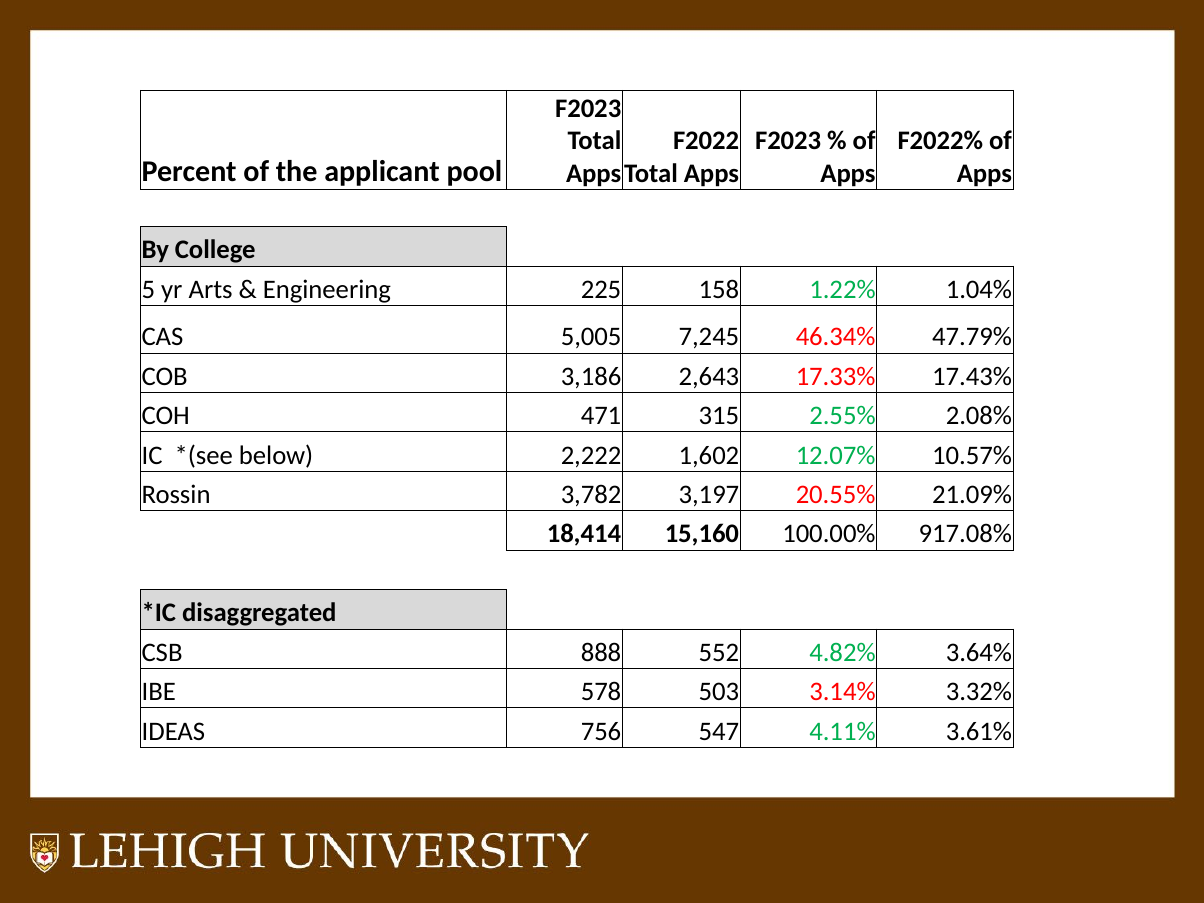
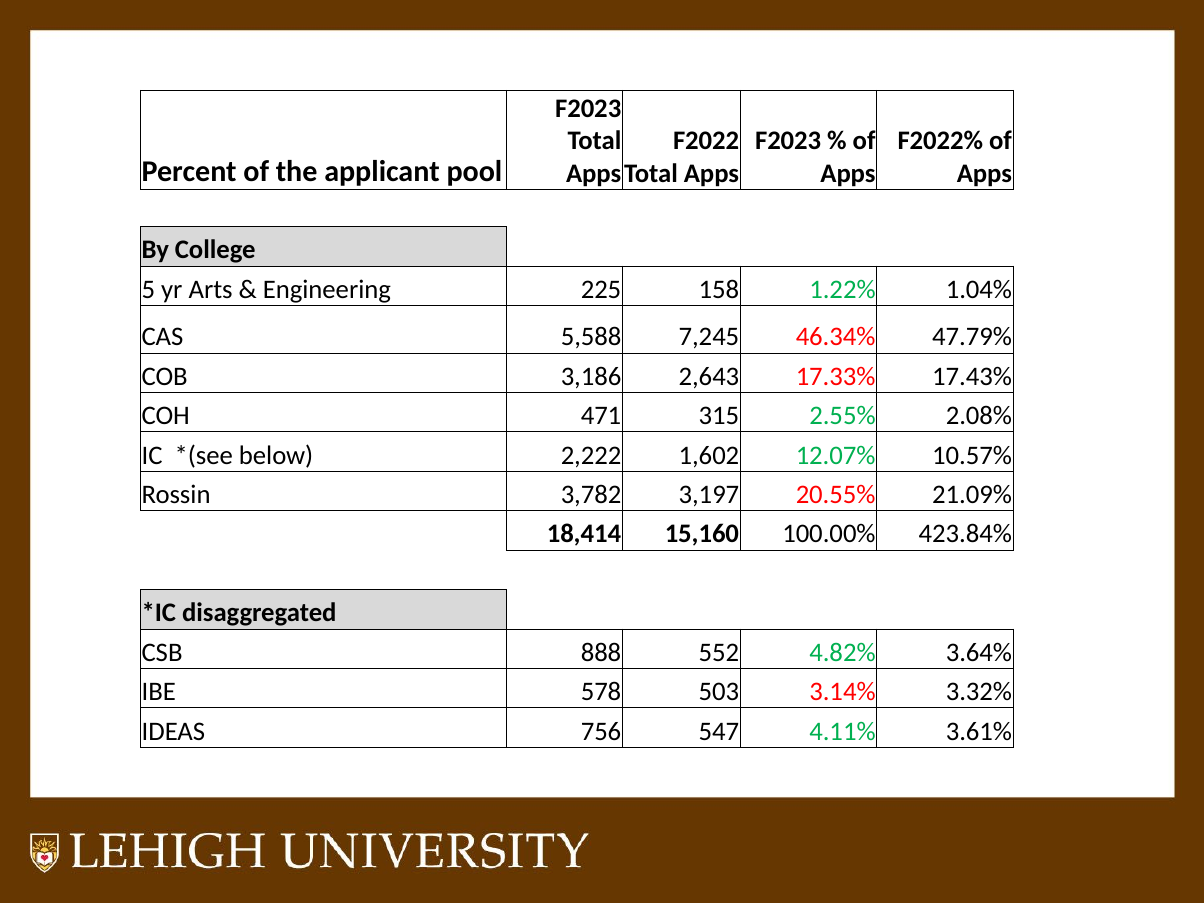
5,005: 5,005 -> 5,588
917.08%: 917.08% -> 423.84%
